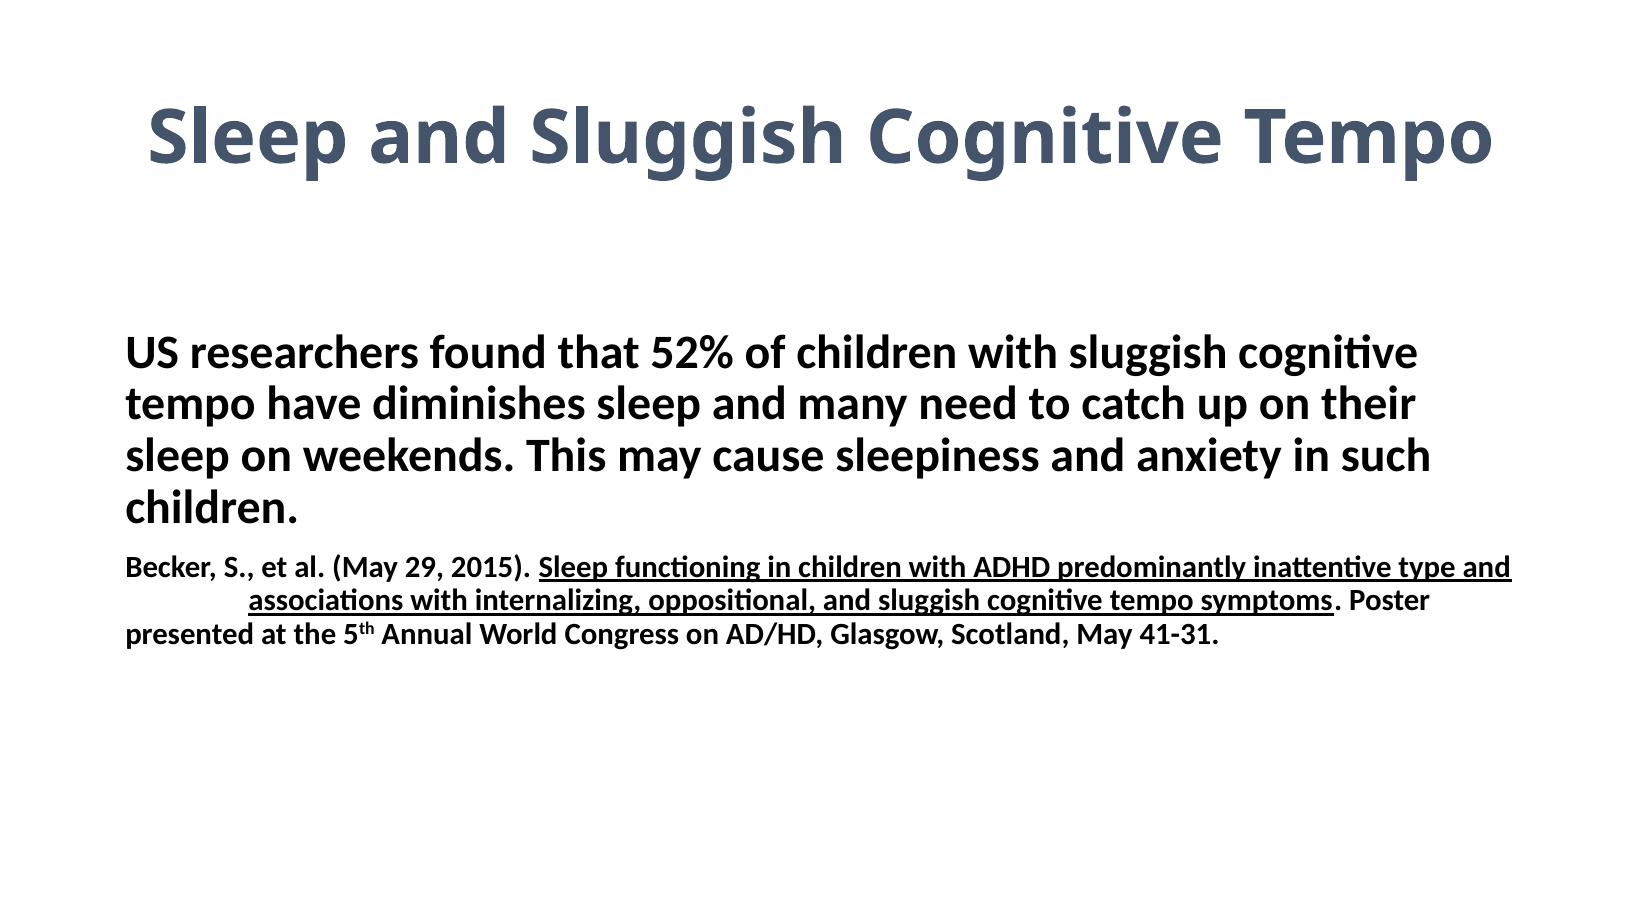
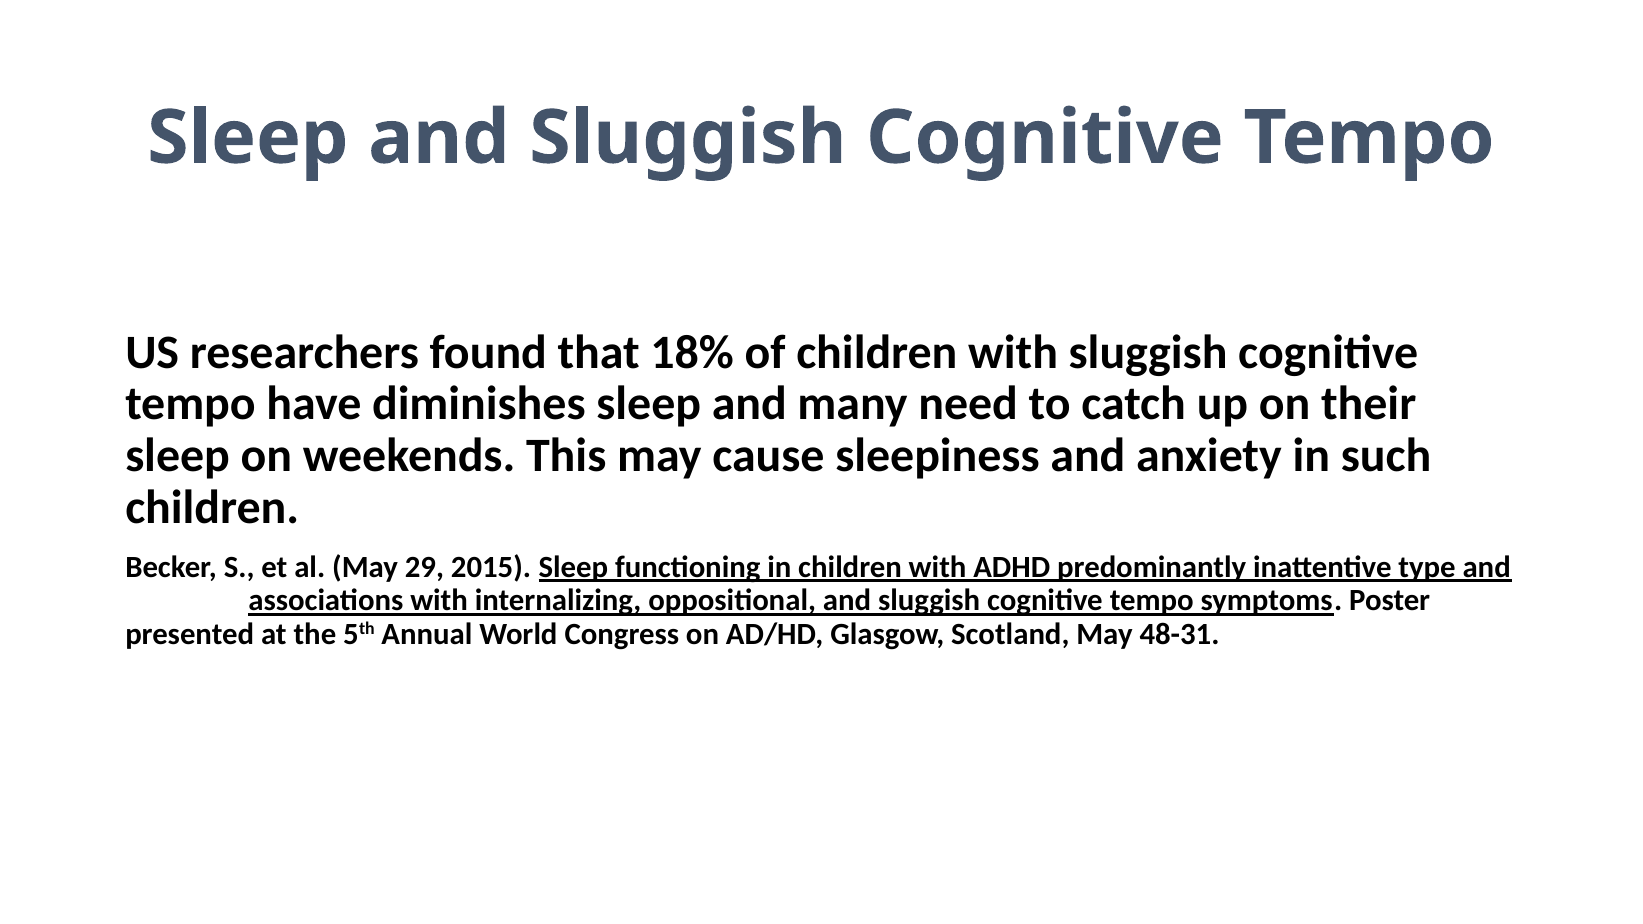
52%: 52% -> 18%
41-31: 41-31 -> 48-31
